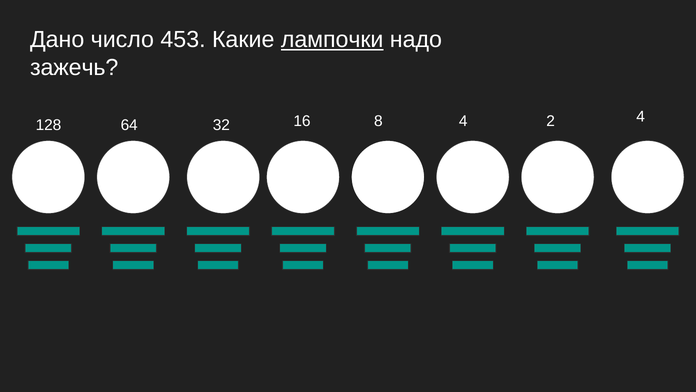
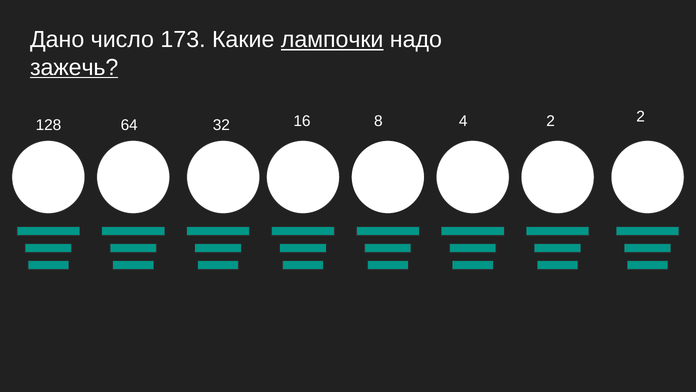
453: 453 -> 173
зажечь underline: none -> present
2 4: 4 -> 2
